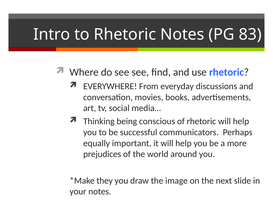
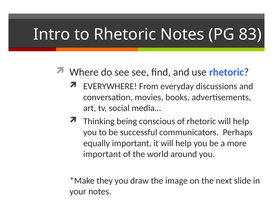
prejudices at (102, 154): prejudices -> important
